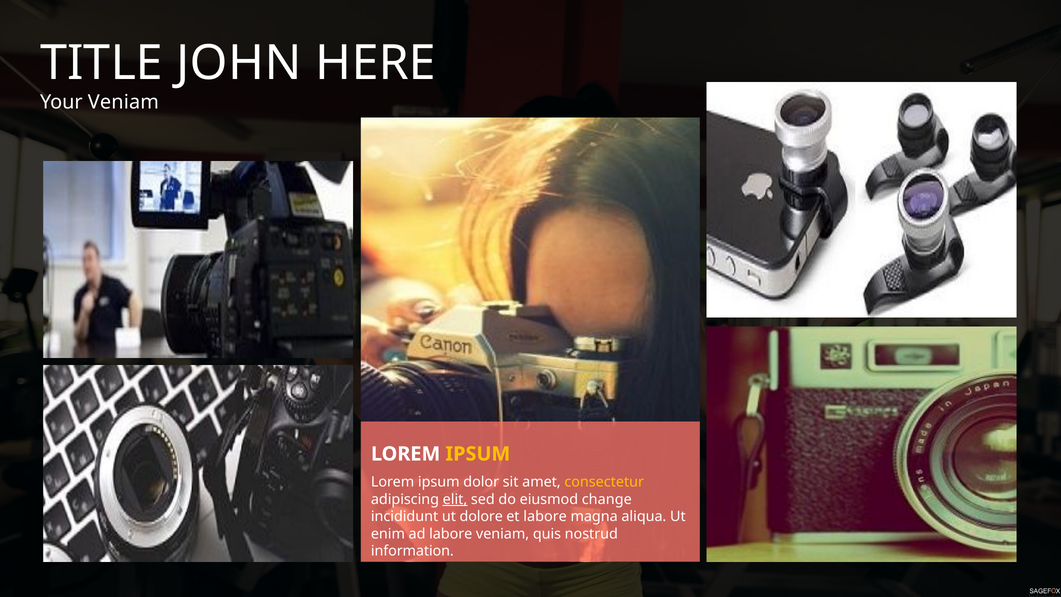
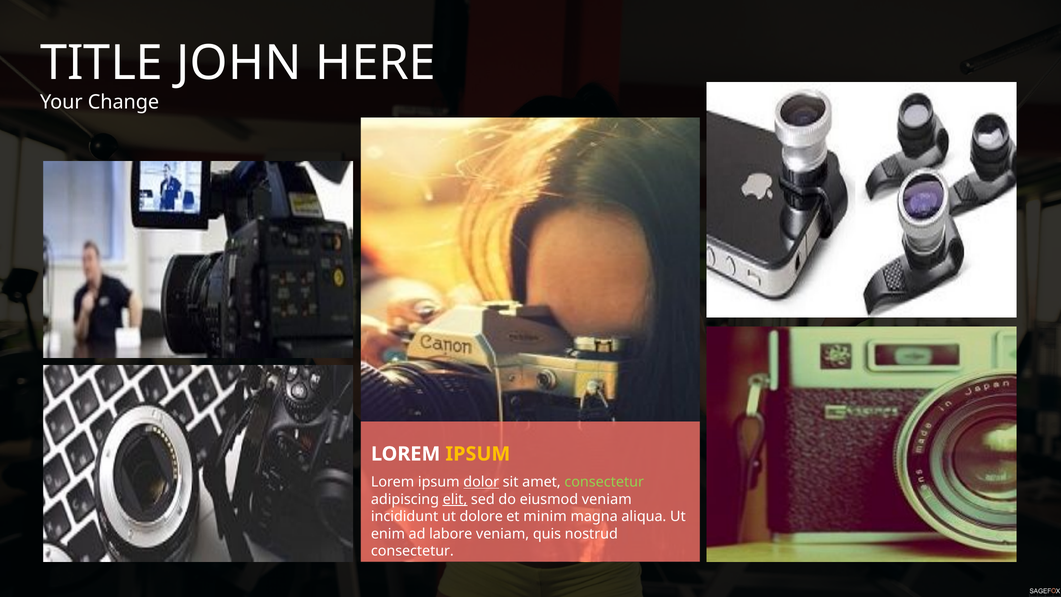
Your Veniam: Veniam -> Change
dolor underline: none -> present
consectetur at (604, 482) colour: yellow -> light green
eiusmod change: change -> veniam
et labore: labore -> minim
information at (412, 551): information -> consectetur
